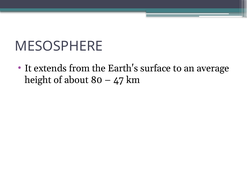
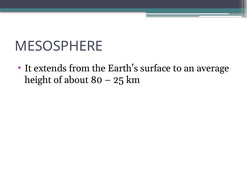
47: 47 -> 25
